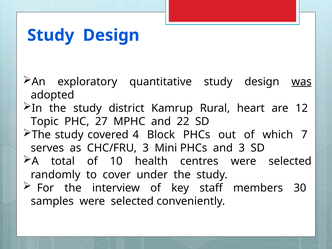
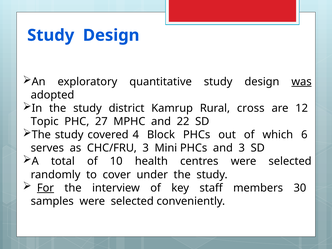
heart: heart -> cross
7: 7 -> 6
For underline: none -> present
